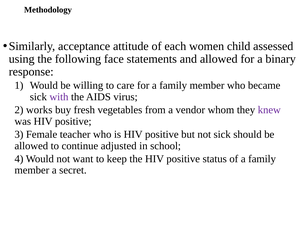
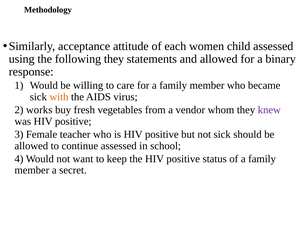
following face: face -> they
with colour: purple -> orange
continue adjusted: adjusted -> assessed
